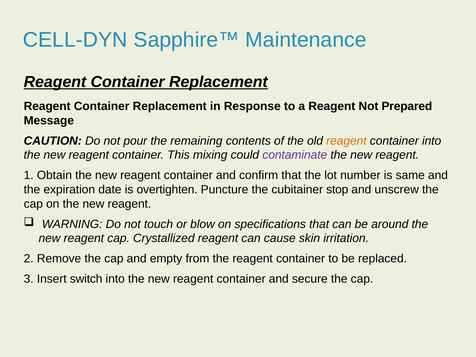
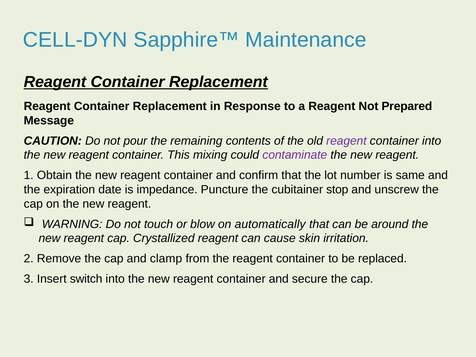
reagent at (346, 141) colour: orange -> purple
overtighten: overtighten -> impedance
specifications: specifications -> automatically
empty: empty -> clamp
